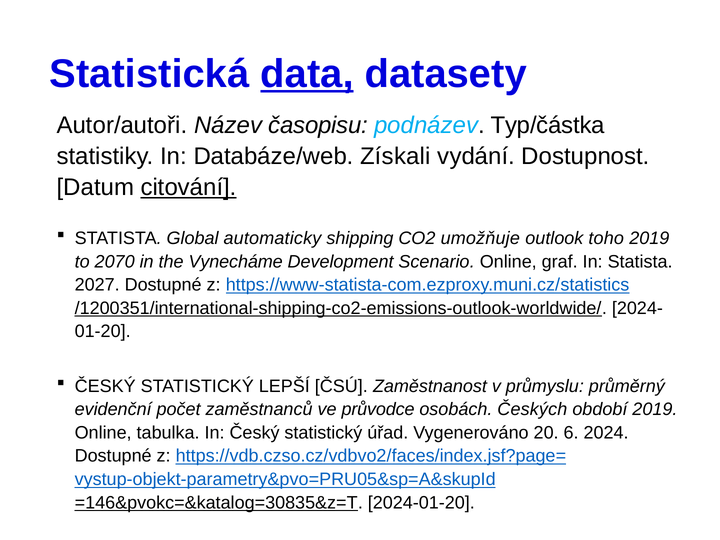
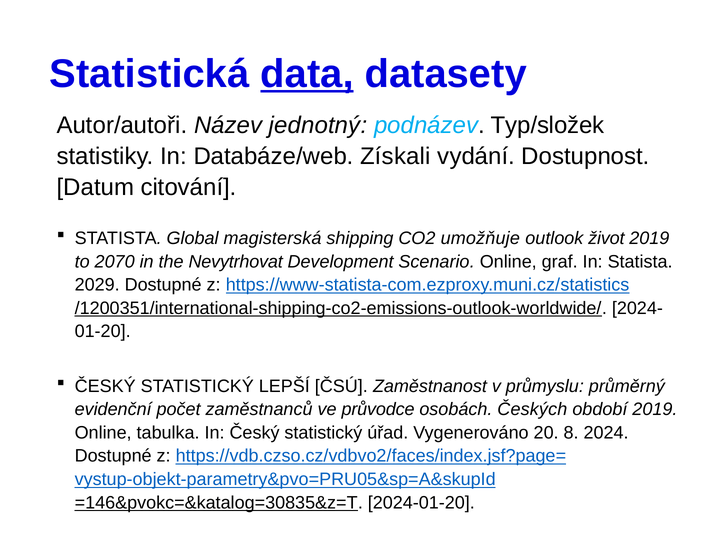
časopisu: časopisu -> jednotný
Typ/částka: Typ/částka -> Typ/složek
citování underline: present -> none
automaticky: automaticky -> magisterská
toho: toho -> život
Vynecháme: Vynecháme -> Nevytrhovat
2027: 2027 -> 2029
6: 6 -> 8
